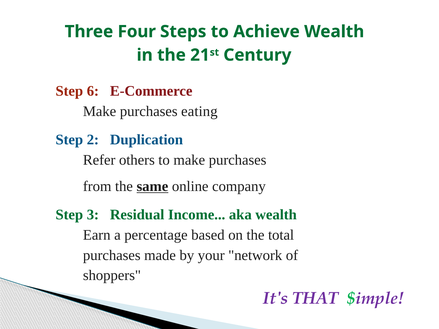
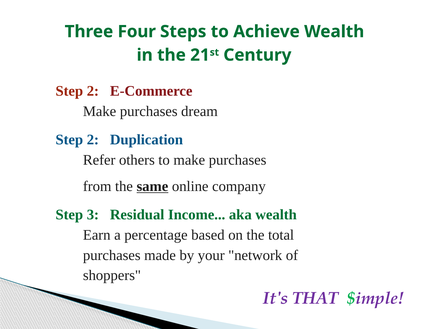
6 at (93, 91): 6 -> 2
eating: eating -> dream
